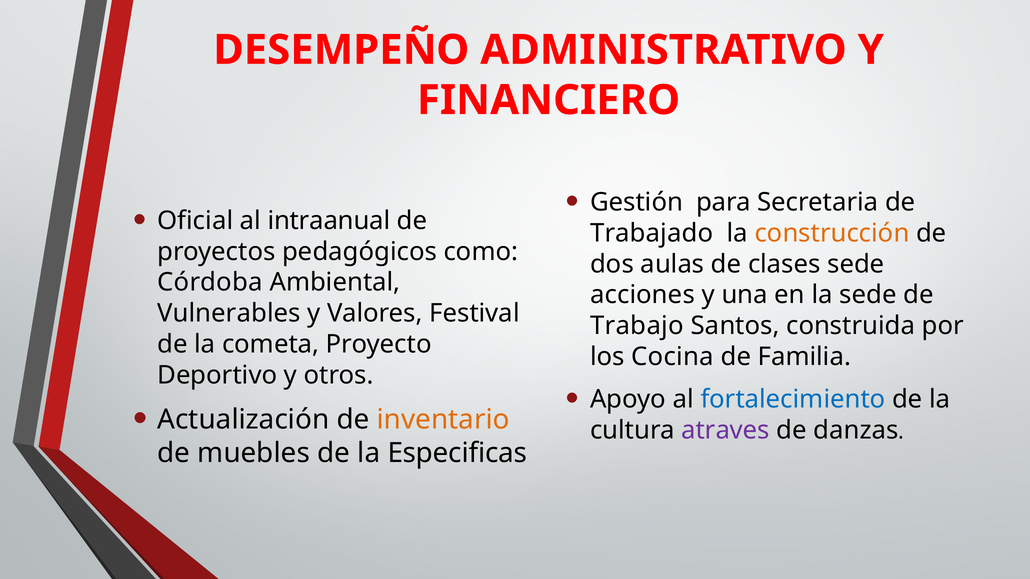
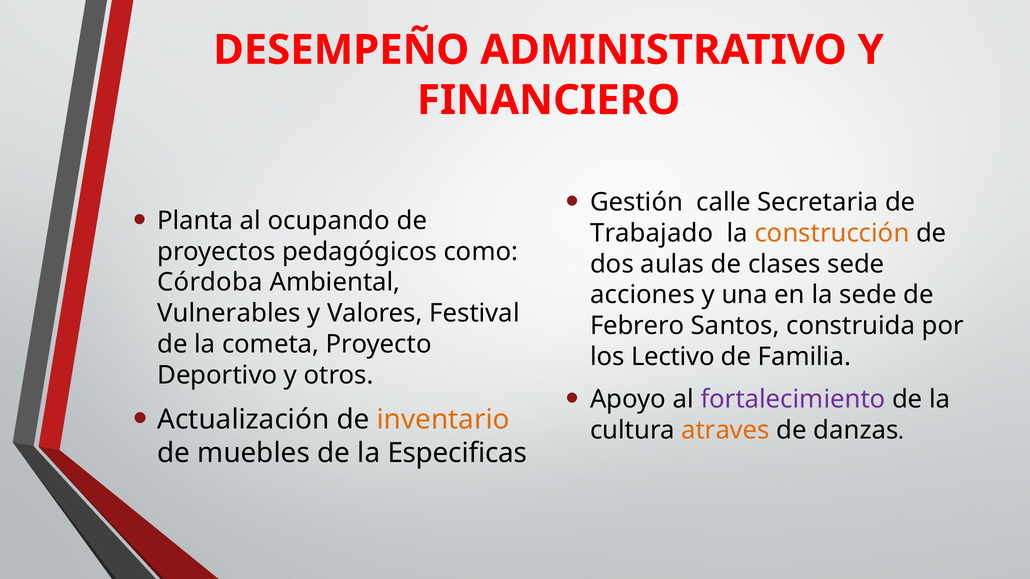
para: para -> calle
Oficial: Oficial -> Planta
intraanual: intraanual -> ocupando
Trabajo: Trabajo -> Febrero
Cocina: Cocina -> Lectivo
fortalecimiento colour: blue -> purple
atraves colour: purple -> orange
